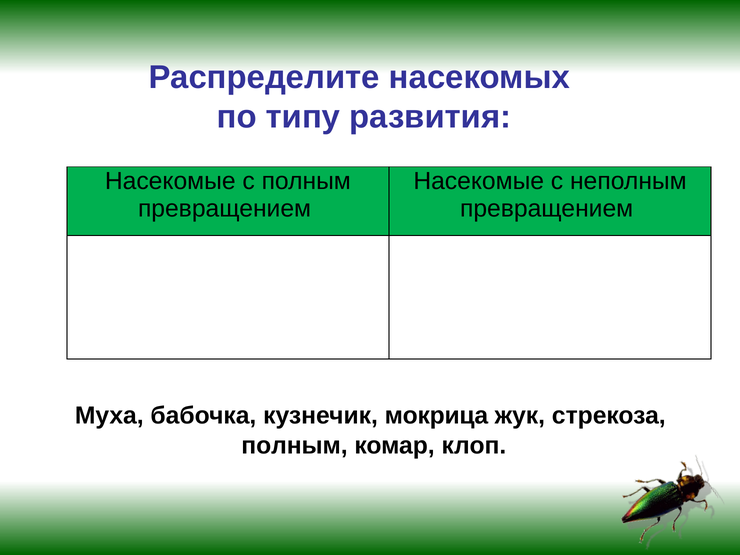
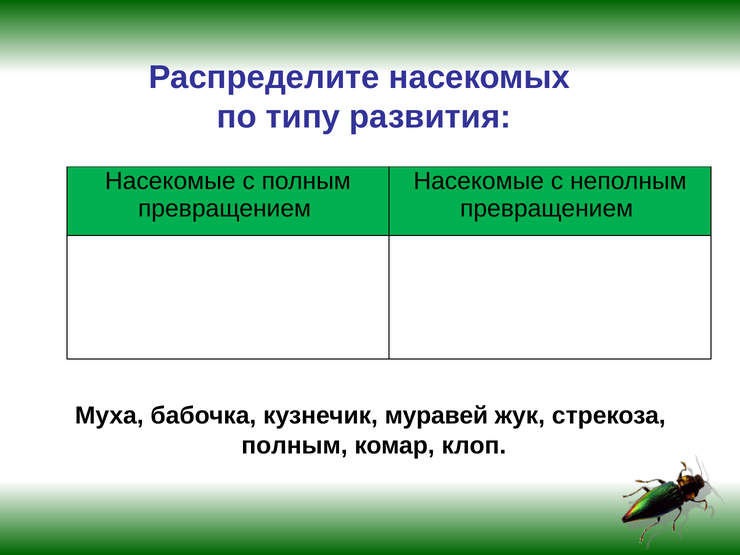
мокрица: мокрица -> муравей
